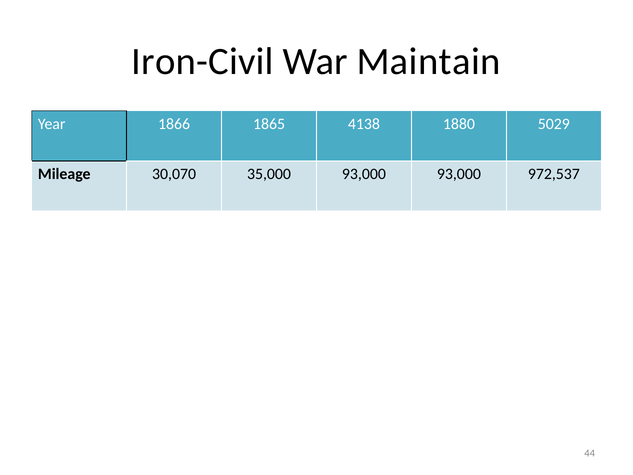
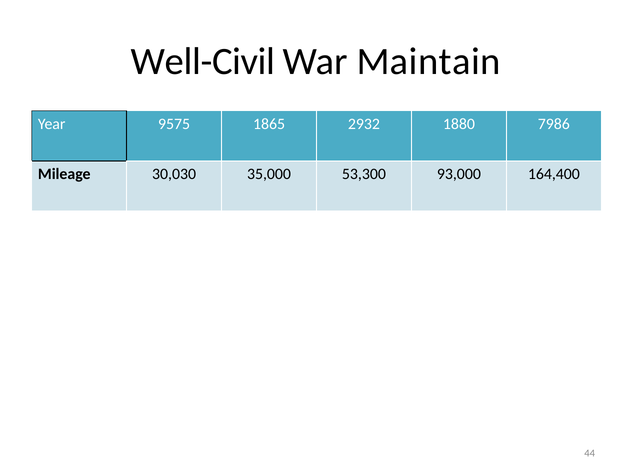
Iron-Civil: Iron-Civil -> Well-Civil
1866: 1866 -> 9575
4138: 4138 -> 2932
5029: 5029 -> 7986
30,070: 30,070 -> 30,030
35,000 93,000: 93,000 -> 53,300
972,537: 972,537 -> 164,400
